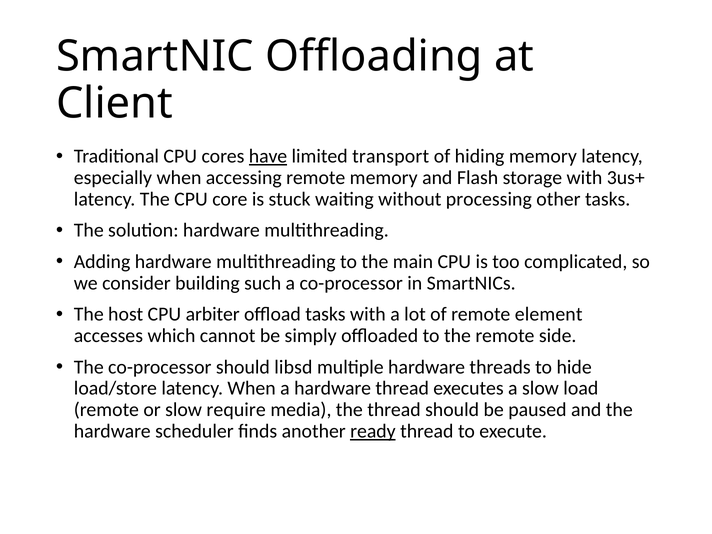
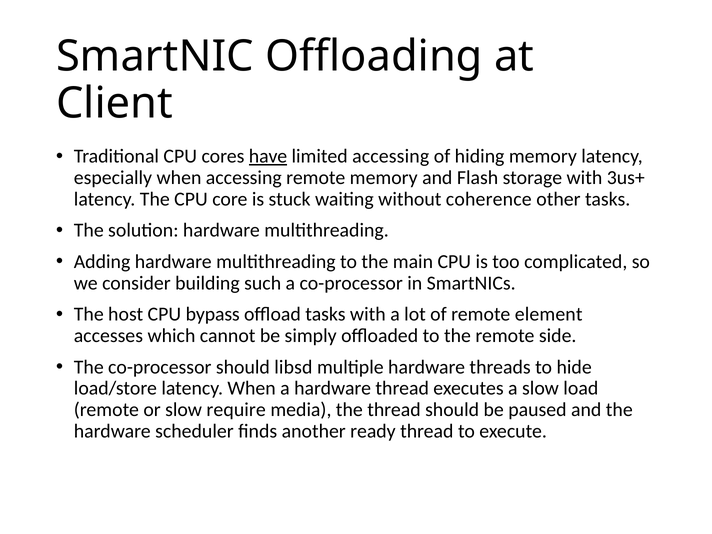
limited transport: transport -> accessing
processing: processing -> coherence
arbiter: arbiter -> bypass
ready underline: present -> none
